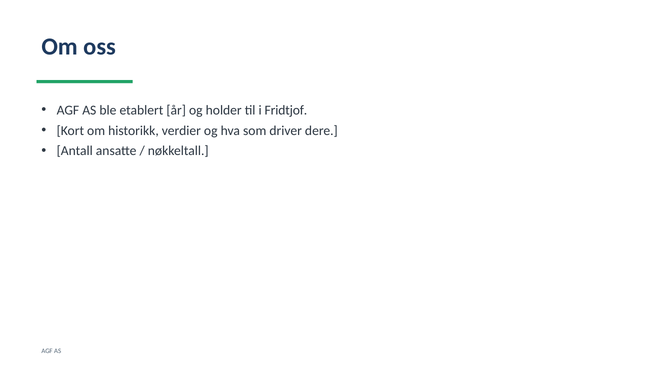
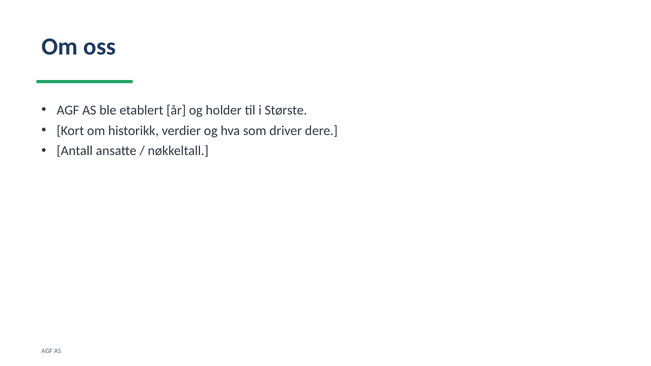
Fridtjof: Fridtjof -> Største
